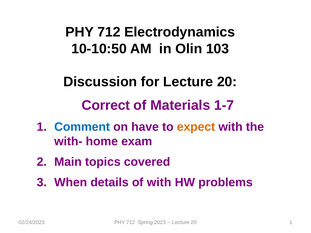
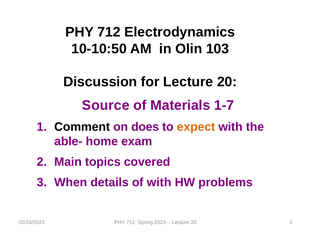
Correct: Correct -> Source
Comment colour: blue -> black
have: have -> does
with-: with- -> able-
